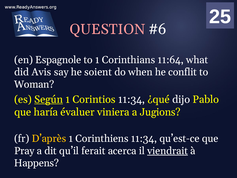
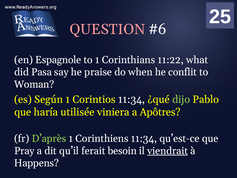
11:64: 11:64 -> 11:22
Avis: Avis -> Pasa
soient: soient -> praise
Según underline: present -> none
dijo colour: white -> light green
évaluer: évaluer -> utilisée
Jugions: Jugions -> Apôtres
D’après colour: yellow -> light green
acerca: acerca -> besoin
